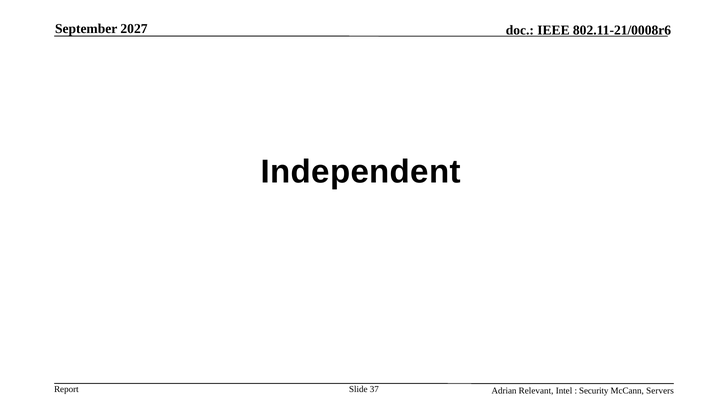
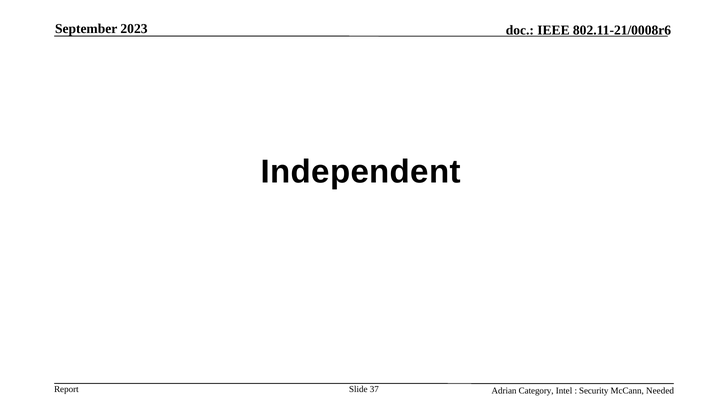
2027: 2027 -> 2023
Relevant: Relevant -> Category
Servers: Servers -> Needed
